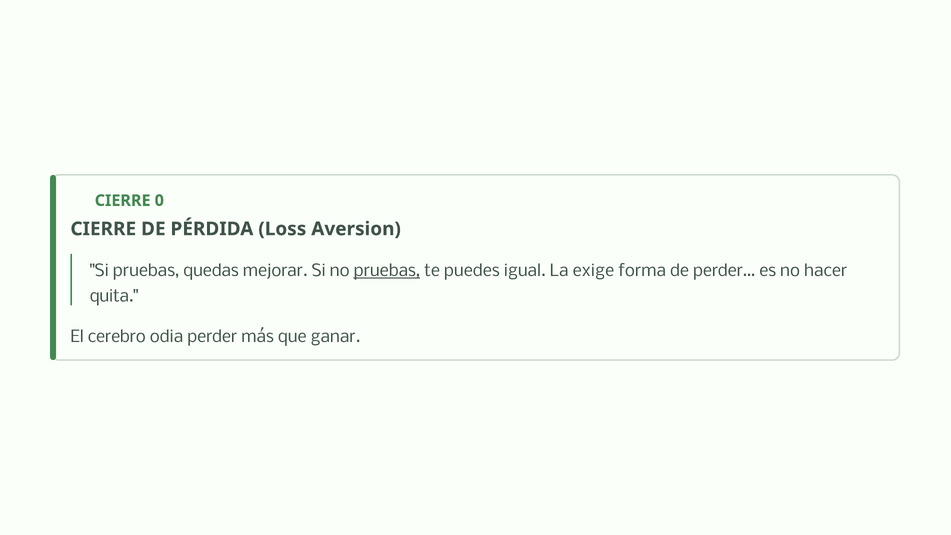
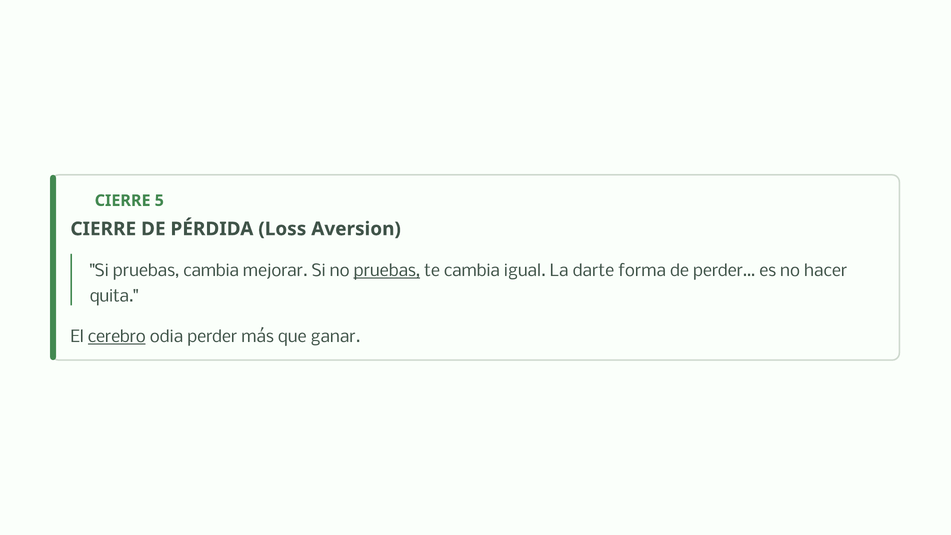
0: 0 -> 5
pruebas quedas: quedas -> cambia
te puedes: puedes -> cambia
exige: exige -> darte
cerebro underline: none -> present
